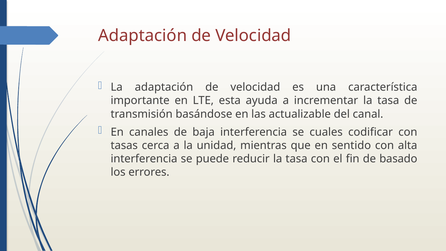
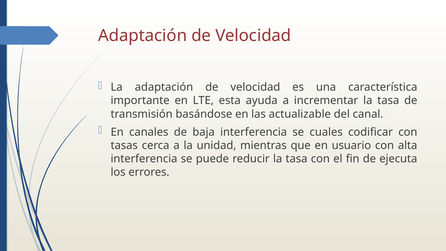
sentido: sentido -> usuario
basado: basado -> ejecuta
